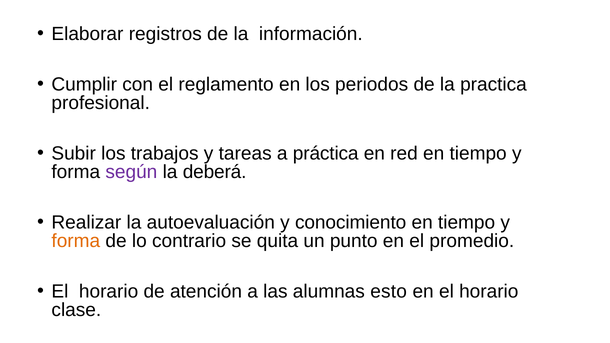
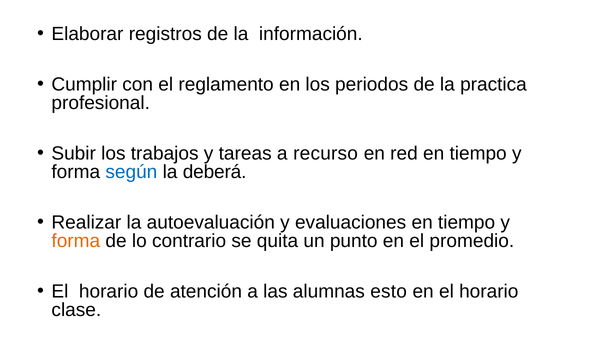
práctica: práctica -> recurso
según colour: purple -> blue
conocimiento: conocimiento -> evaluaciones
